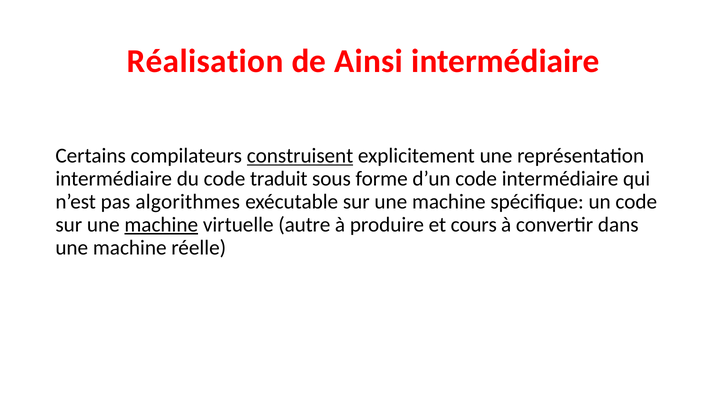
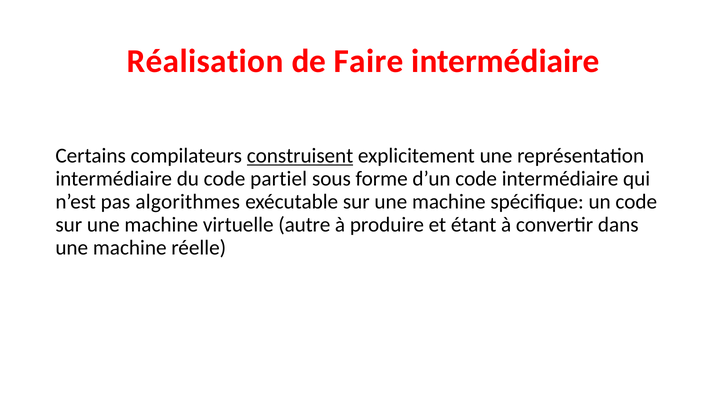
Ainsi: Ainsi -> Faire
traduit: traduit -> partiel
machine at (161, 225) underline: present -> none
cours: cours -> étant
